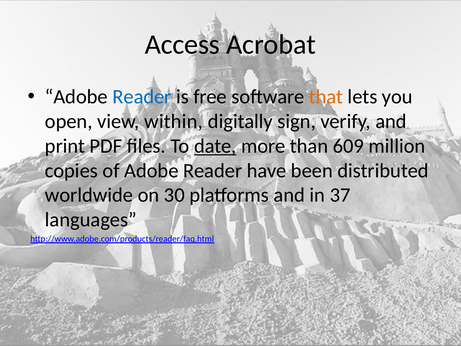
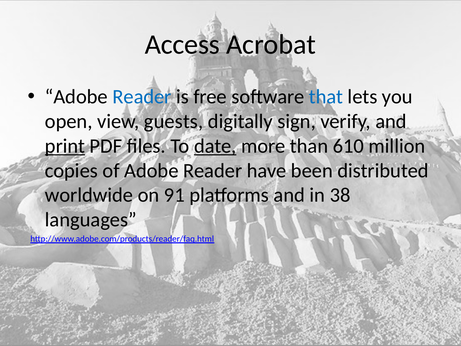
that colour: orange -> blue
within: within -> guests
print underline: none -> present
609: 609 -> 610
30: 30 -> 91
37: 37 -> 38
